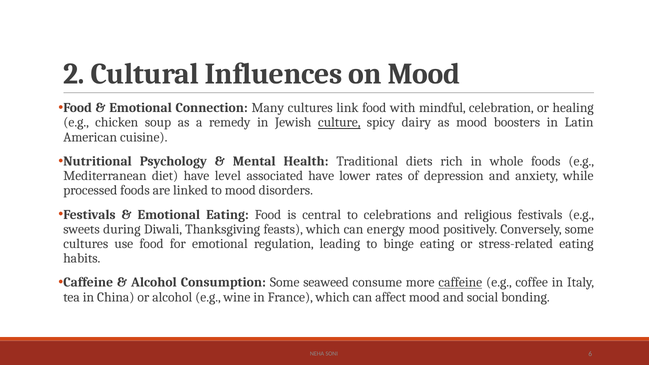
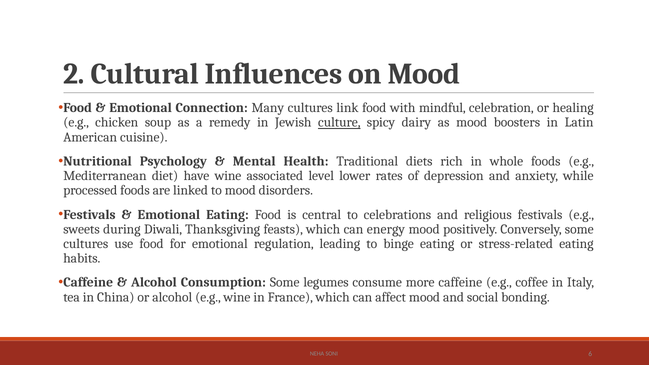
have level: level -> wine
associated have: have -> level
seaweed: seaweed -> legumes
caffeine at (460, 283) underline: present -> none
